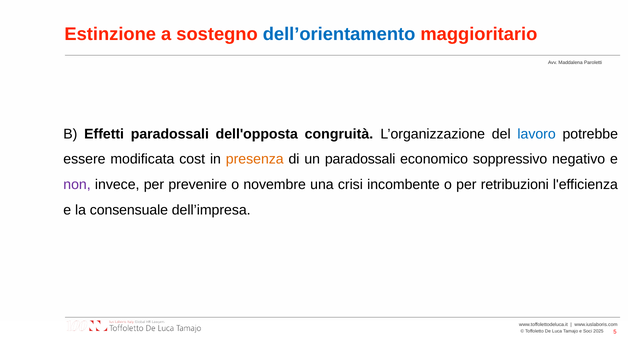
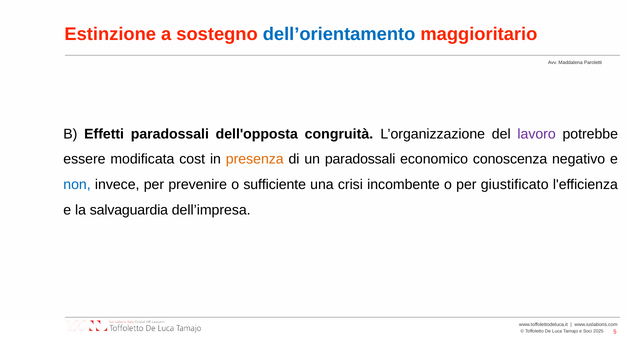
lavoro colour: blue -> purple
soppressivo: soppressivo -> conoscenza
non colour: purple -> blue
novembre: novembre -> sufficiente
retribuzioni: retribuzioni -> giustificato
consensuale: consensuale -> salvaguardia
